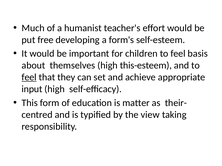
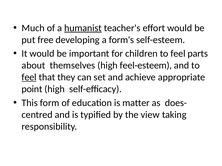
humanist underline: none -> present
basis: basis -> parts
this-esteem: this-esteem -> feel-esteem
input: input -> point
their-: their- -> does-
